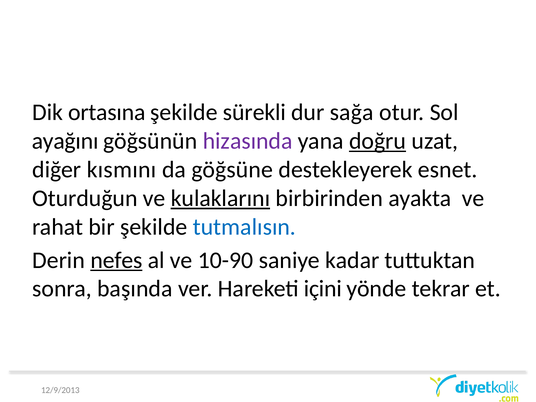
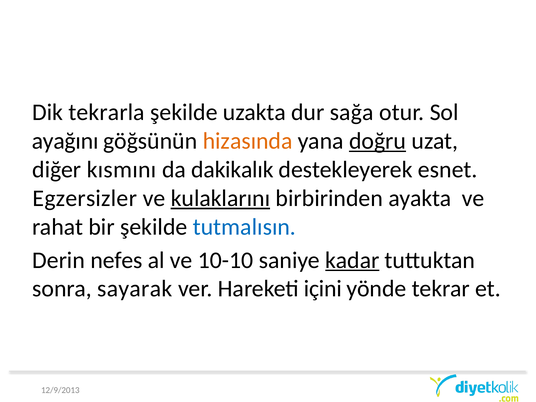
ortasına: ortasına -> tekrarla
sürekli: sürekli -> uzakta
hizasında colour: purple -> orange
göğsüne: göğsüne -> dakikalık
Oturduğun: Oturduğun -> Egzersizler
nefes underline: present -> none
10-90: 10-90 -> 10-10
kadar underline: none -> present
başında: başında -> sayarak
